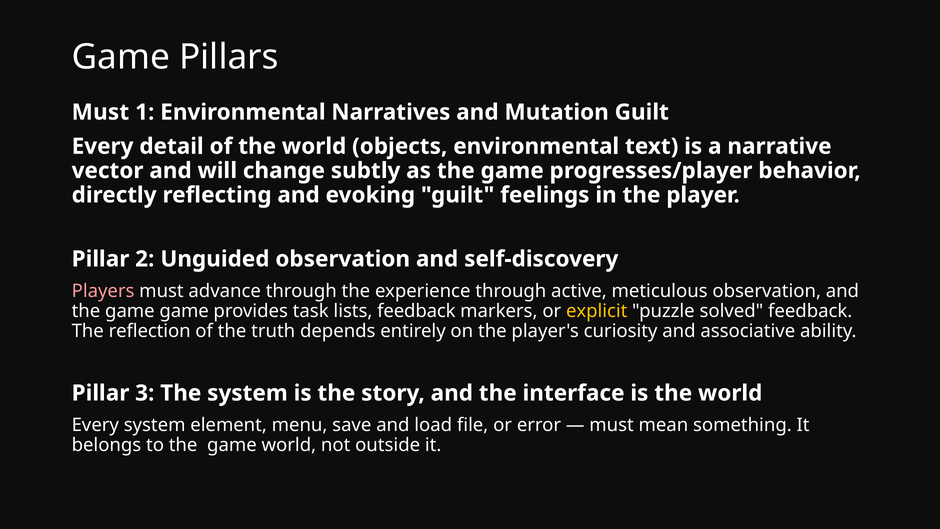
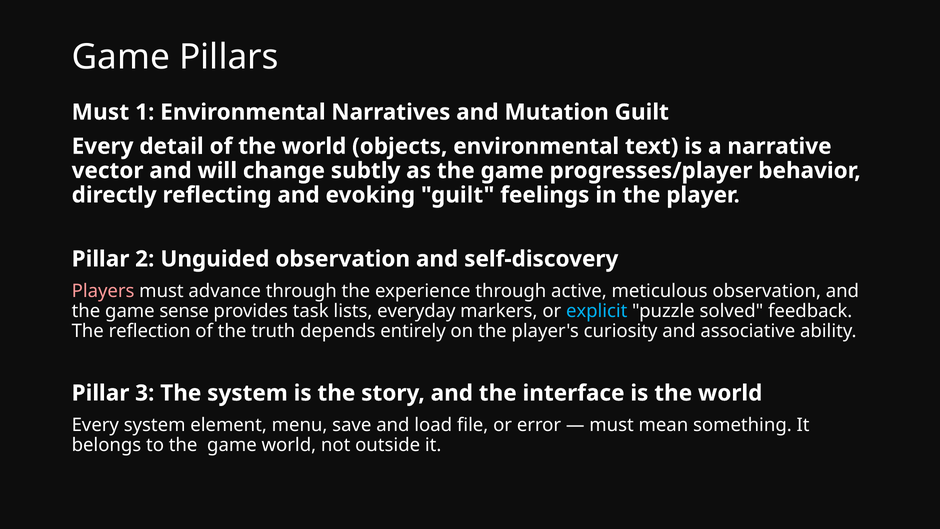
game game: game -> sense
lists feedback: feedback -> everyday
explicit colour: yellow -> light blue
